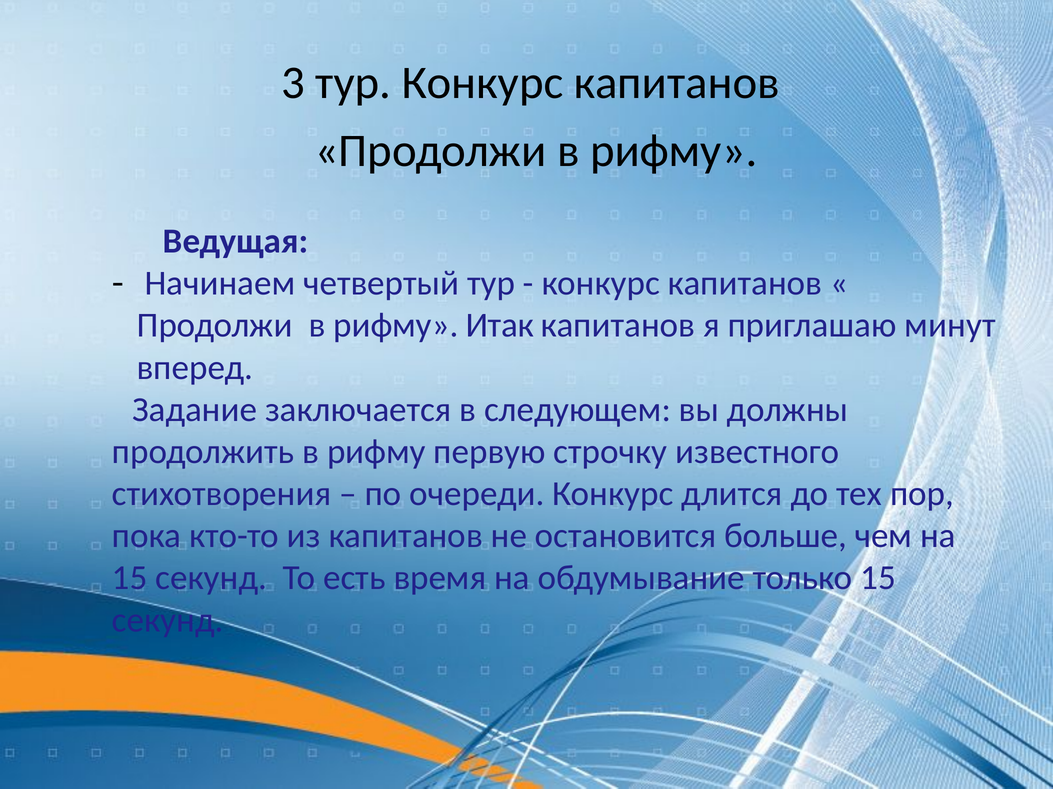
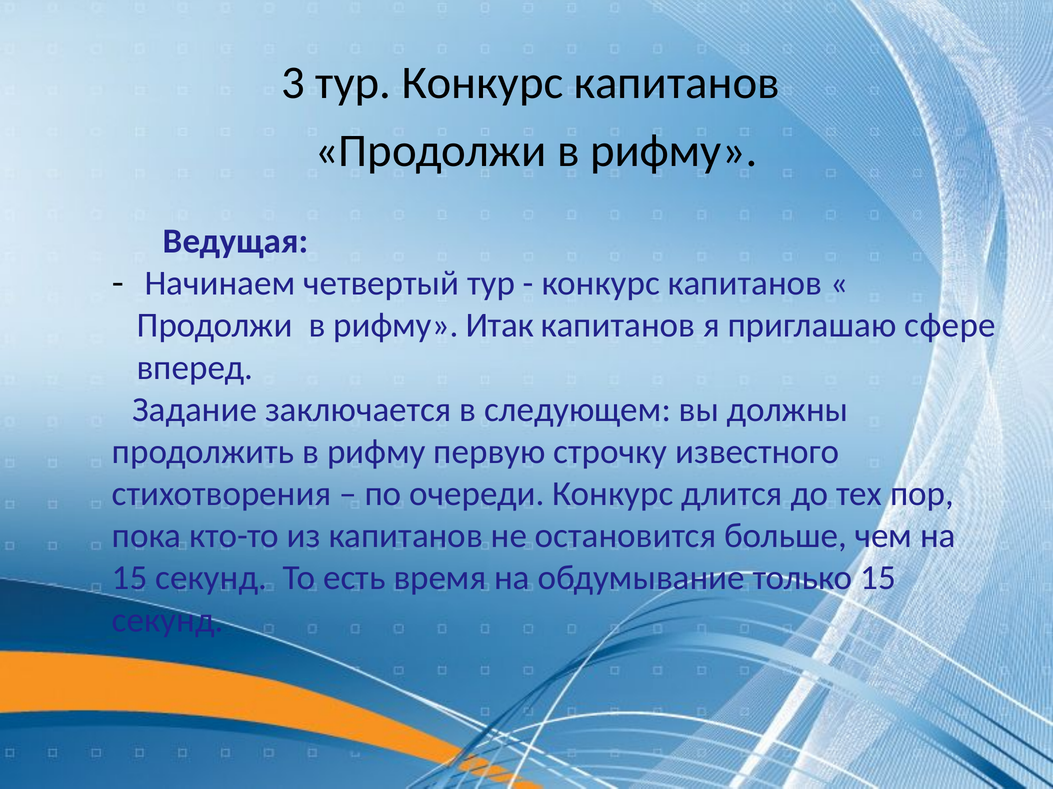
минут: минут -> сфере
